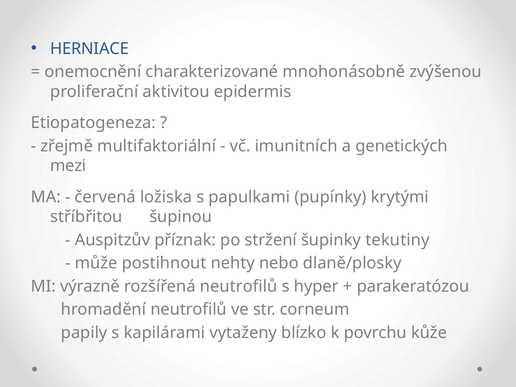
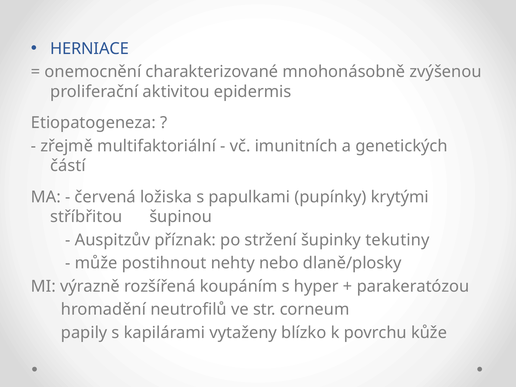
mezi: mezi -> částí
rozšířená neutrofilů: neutrofilů -> koupáním
